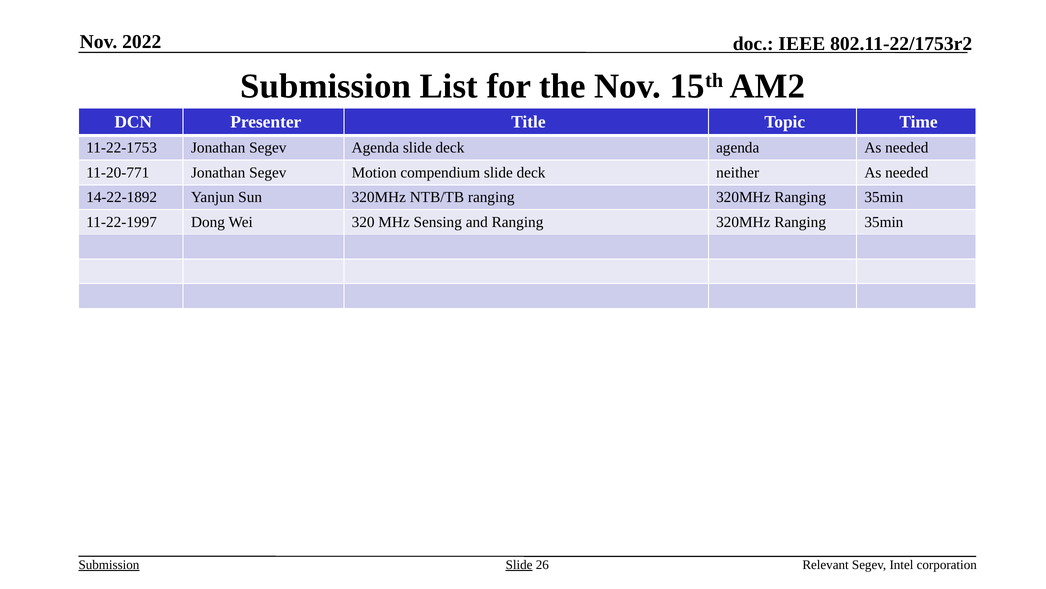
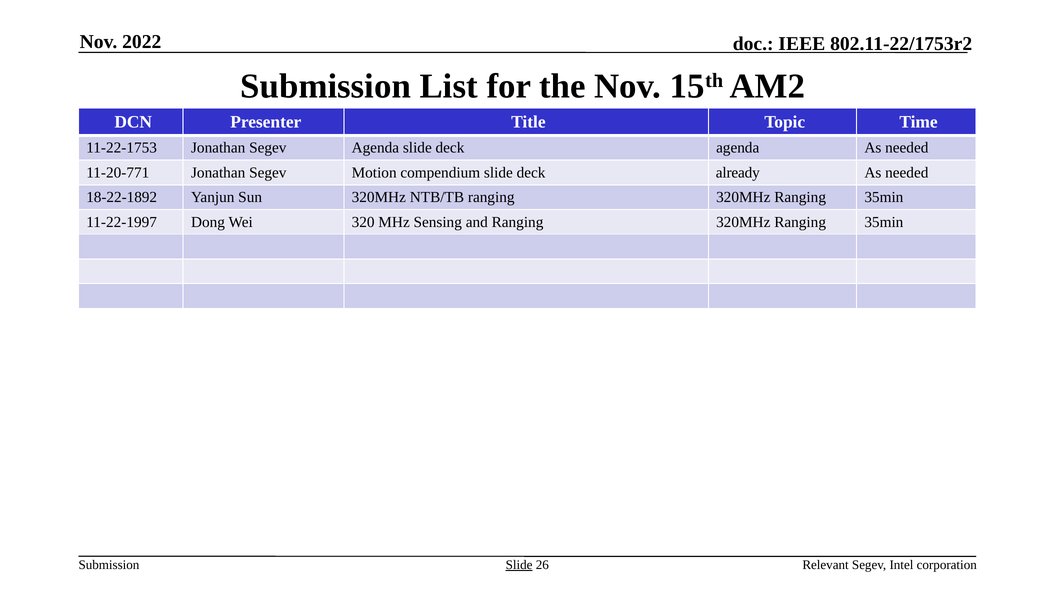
neither: neither -> already
14-22-1892: 14-22-1892 -> 18-22-1892
Submission at (109, 564) underline: present -> none
